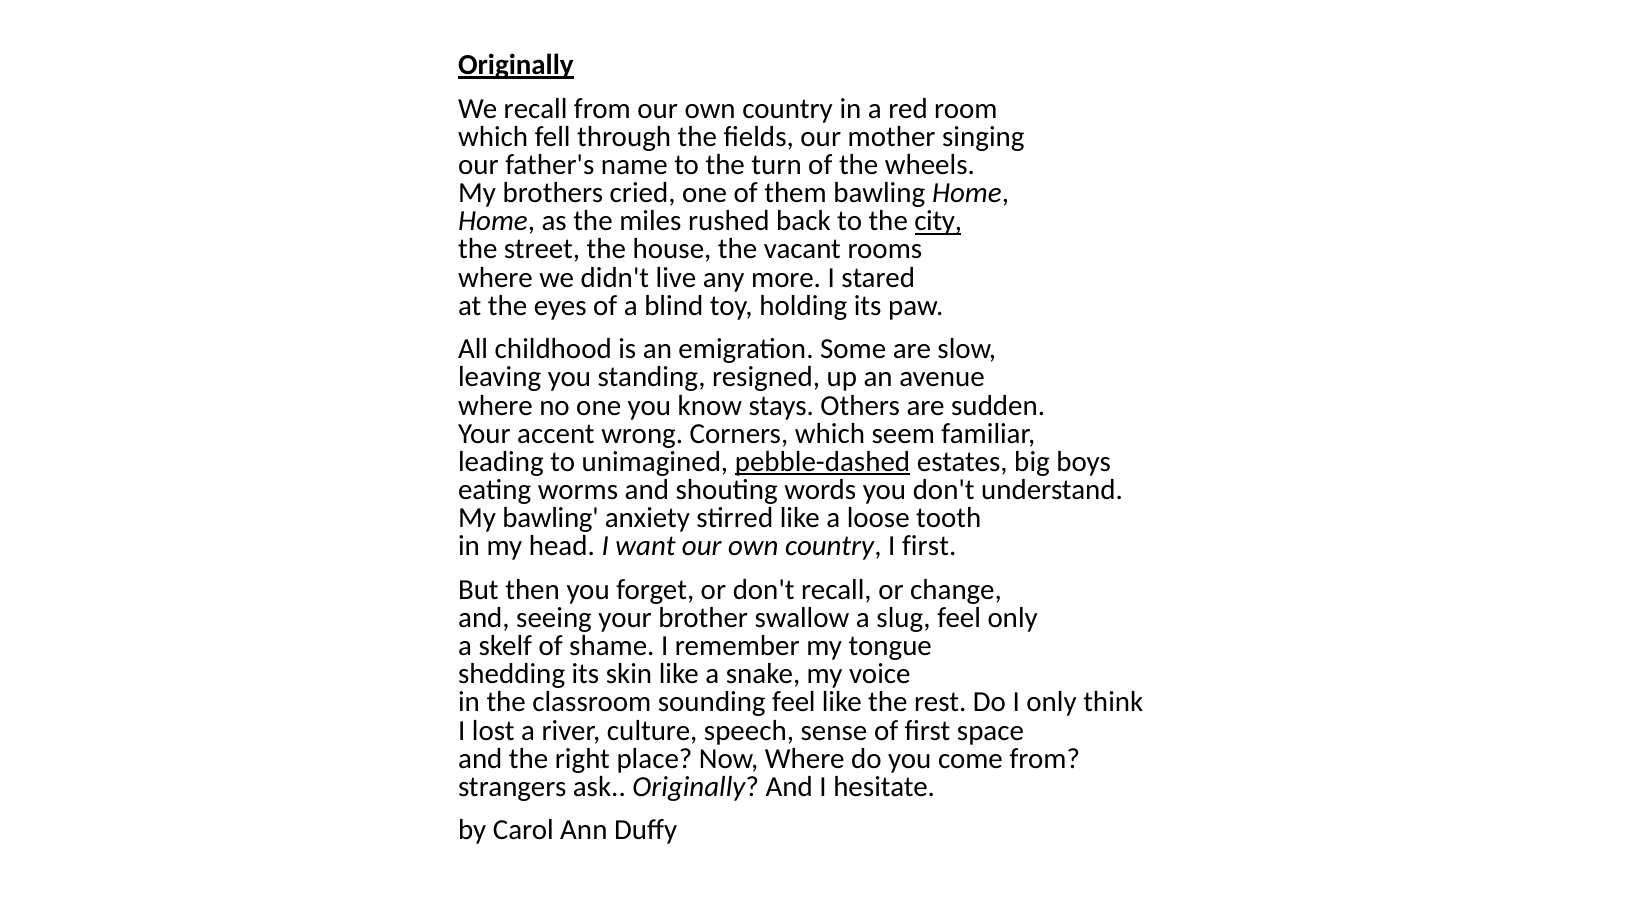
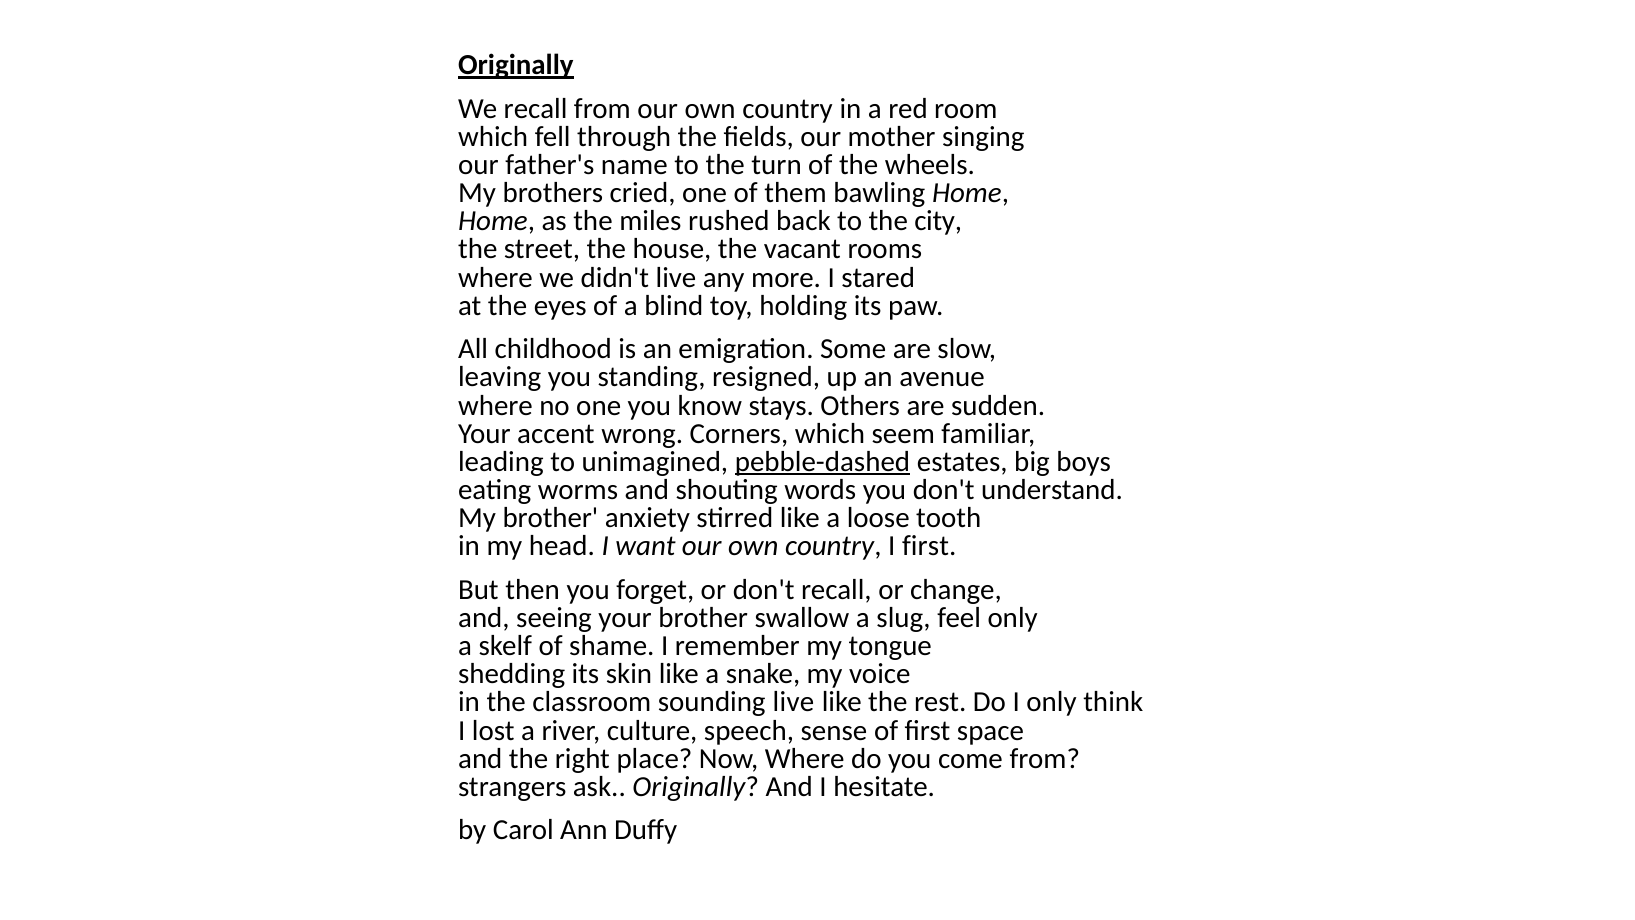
city underline: present -> none
My bawling: bawling -> brother
sounding feel: feel -> live
